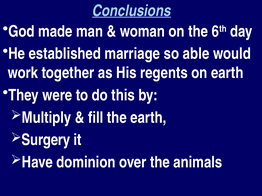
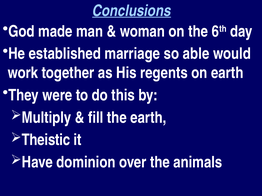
Surgery: Surgery -> Theistic
